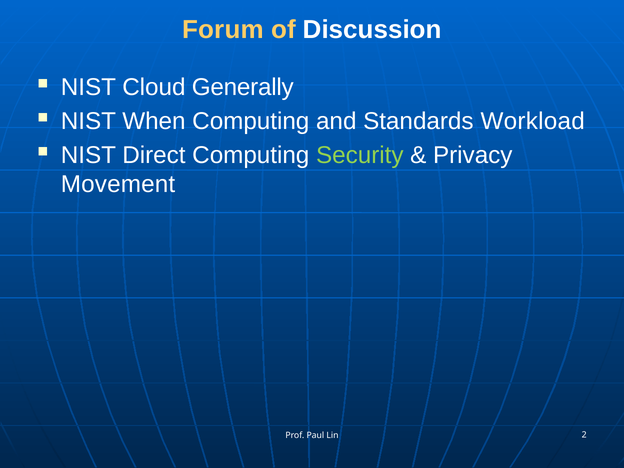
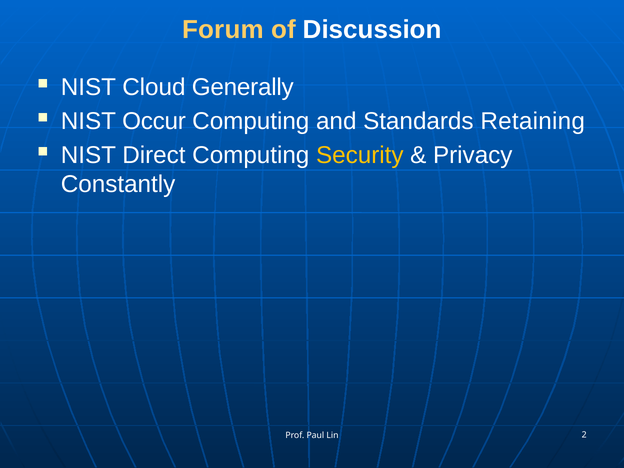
When: When -> Occur
Workload: Workload -> Retaining
Security colour: light green -> yellow
Movement: Movement -> Constantly
